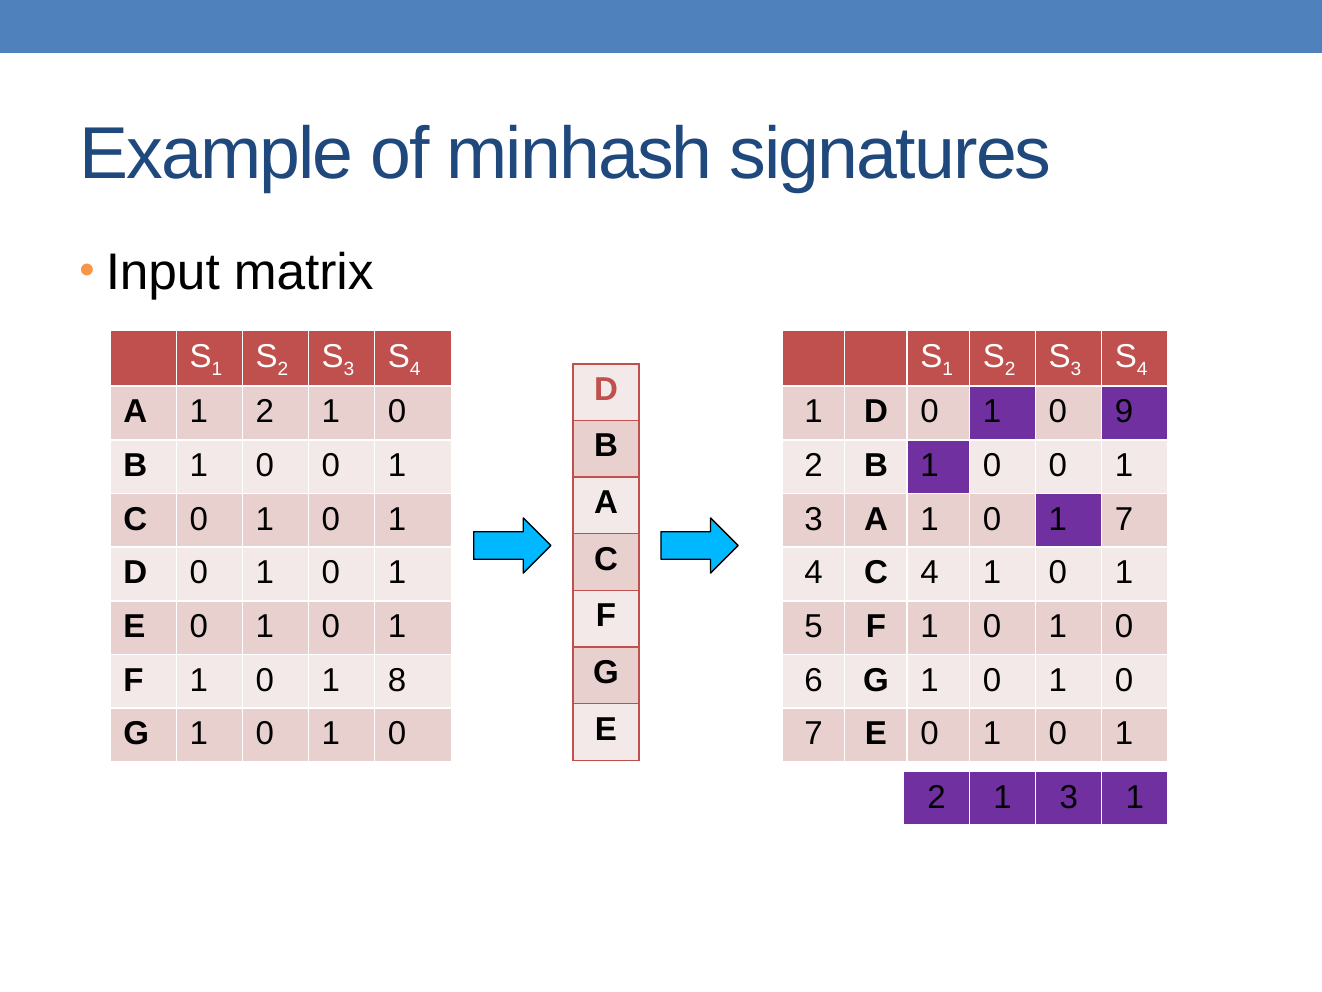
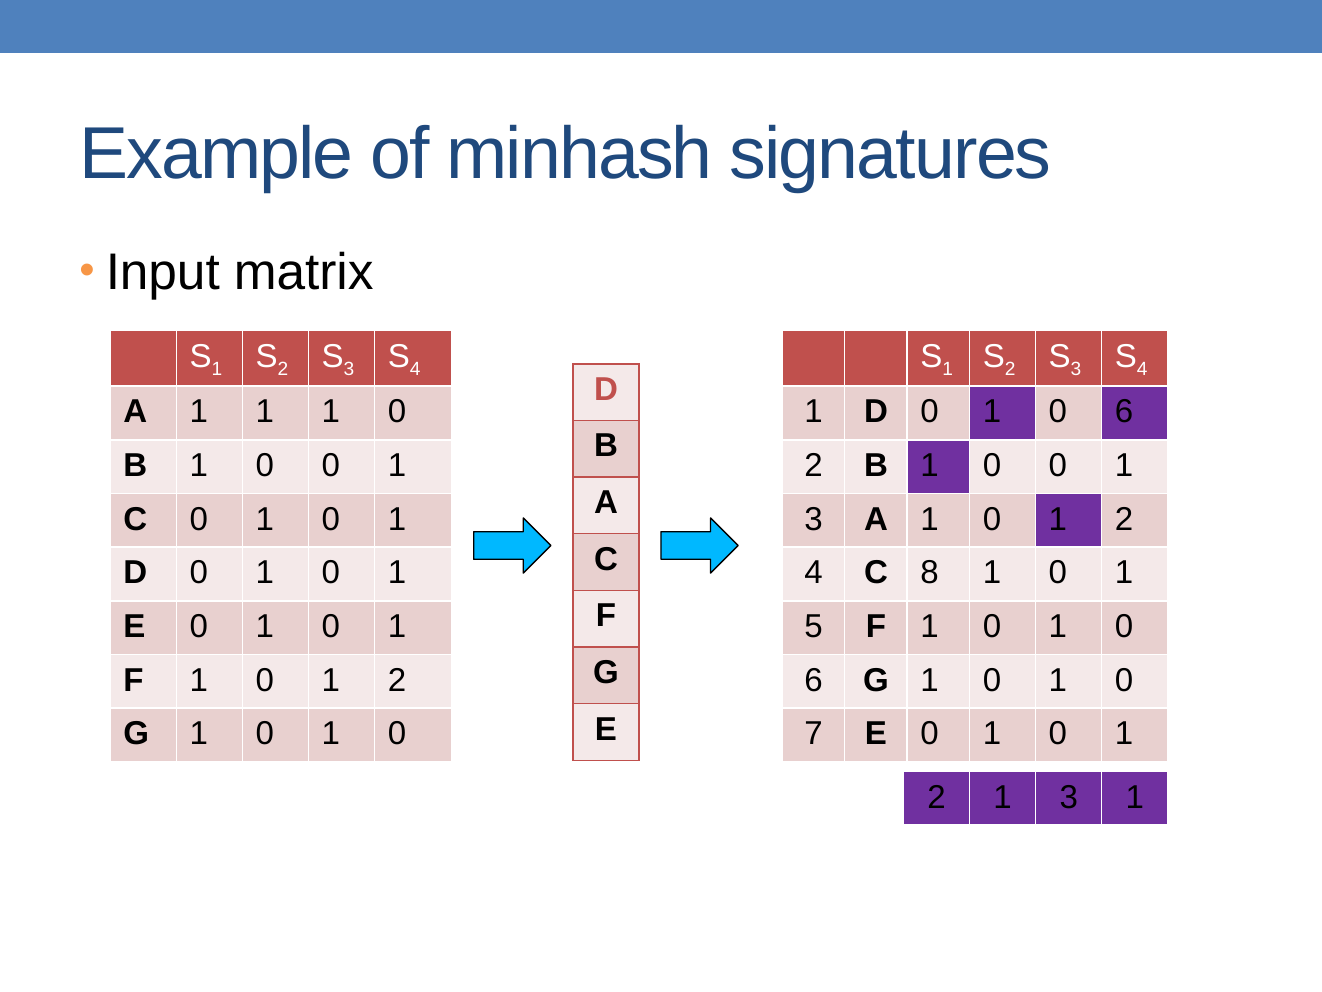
A 1 2: 2 -> 1
9 at (1124, 412): 9 -> 6
7 at (1124, 519): 7 -> 2
C 4: 4 -> 8
8 at (397, 680): 8 -> 2
